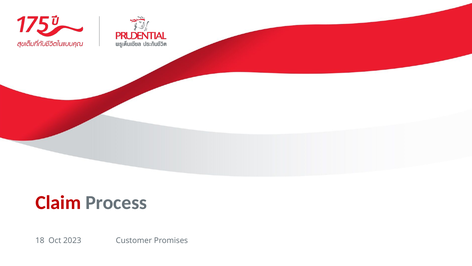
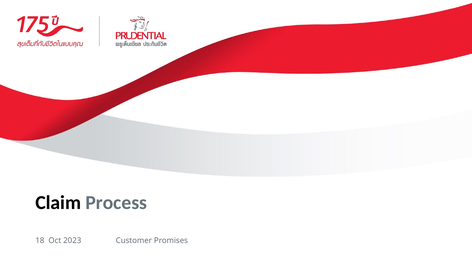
Claim colour: red -> black
